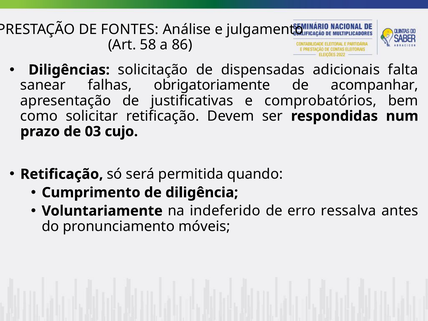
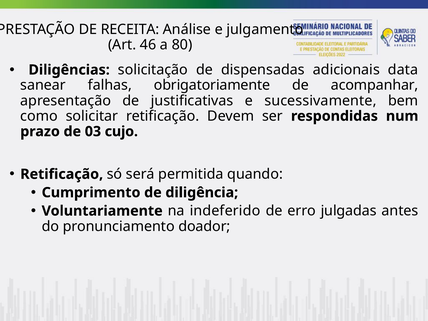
FONTES: FONTES -> RECEITA
58: 58 -> 46
86: 86 -> 80
falta: falta -> data
comprobatórios: comprobatórios -> sucessivamente
ressalva: ressalva -> julgadas
móveis: móveis -> doador
